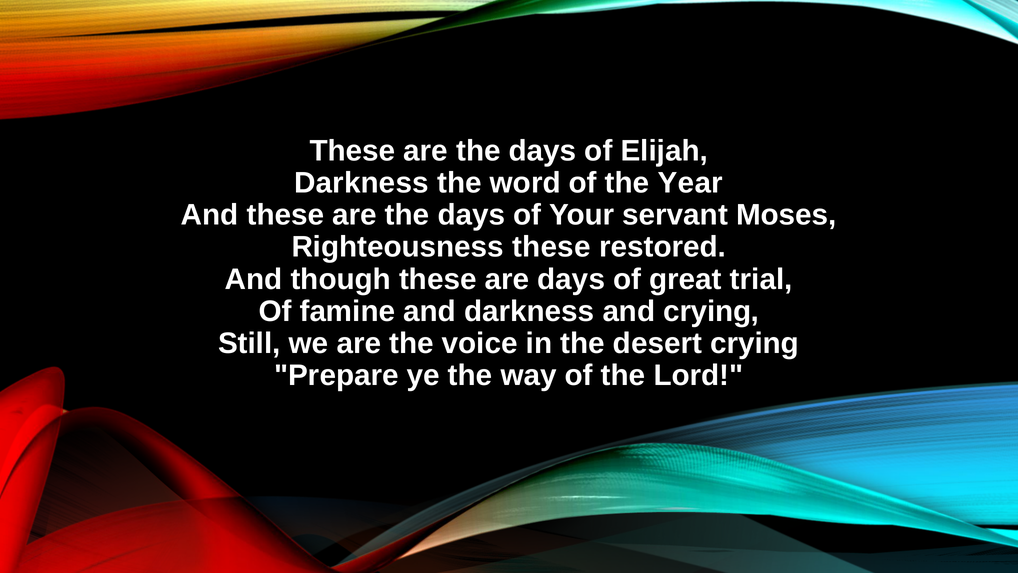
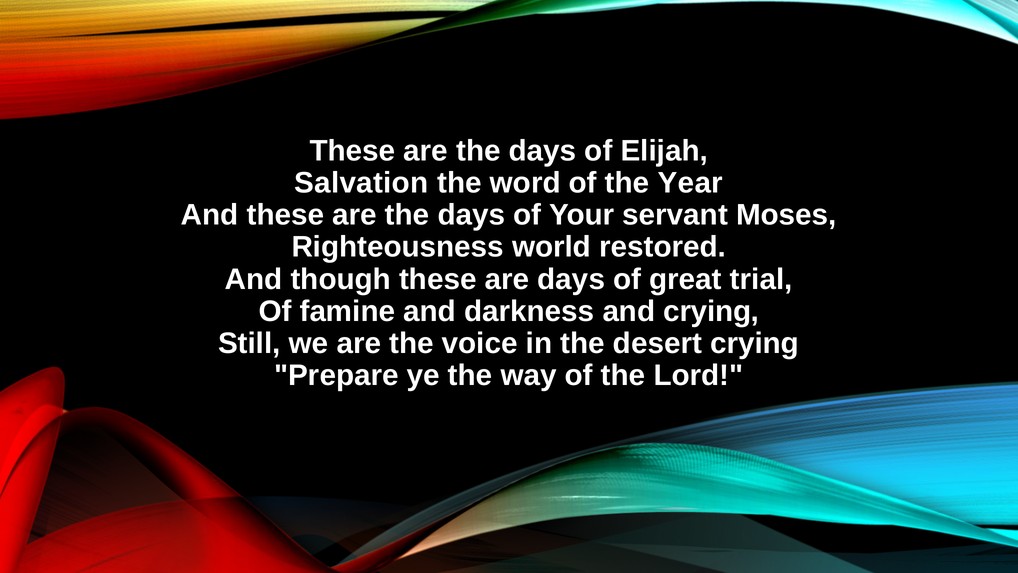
Darkness at (361, 183): Darkness -> Salvation
Righteousness these: these -> world
